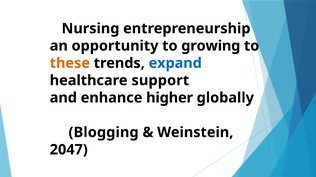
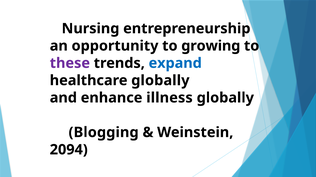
these colour: orange -> purple
healthcare support: support -> globally
higher: higher -> illness
2047: 2047 -> 2094
